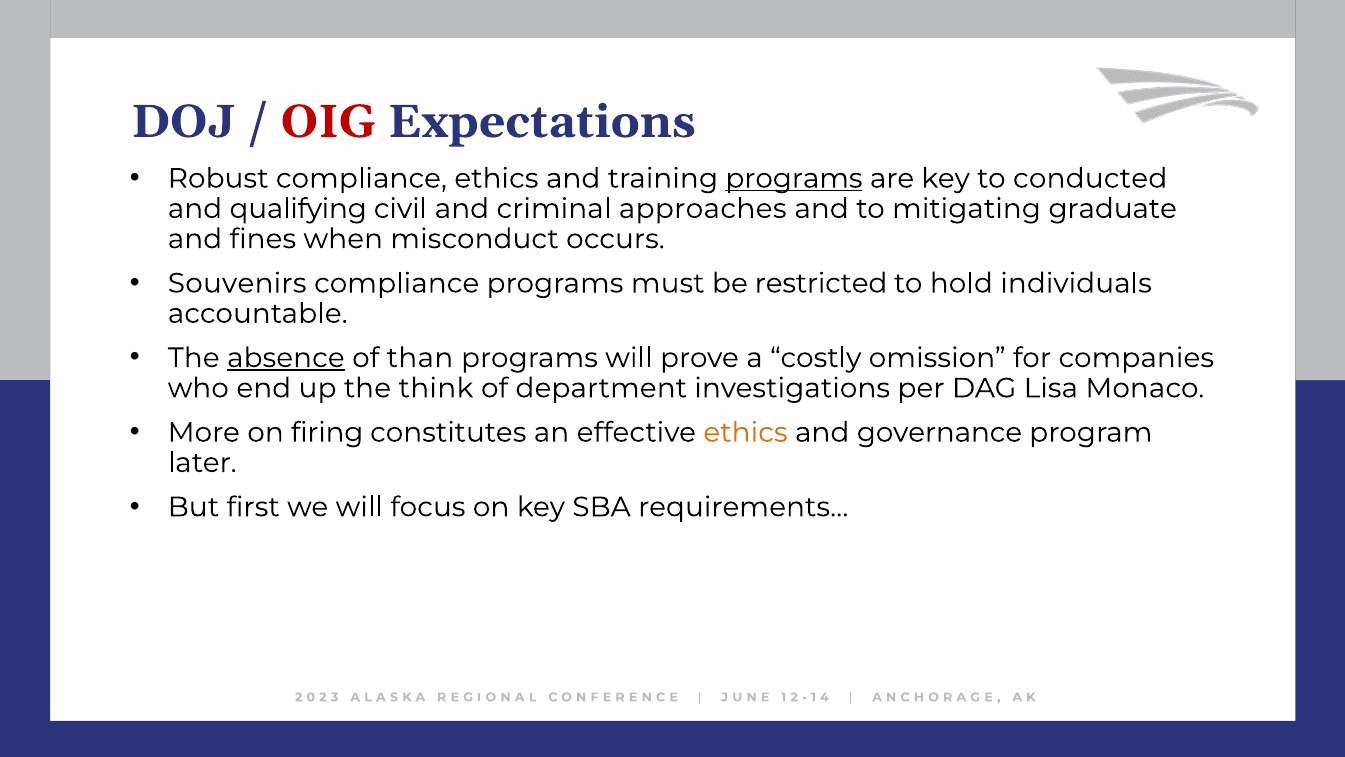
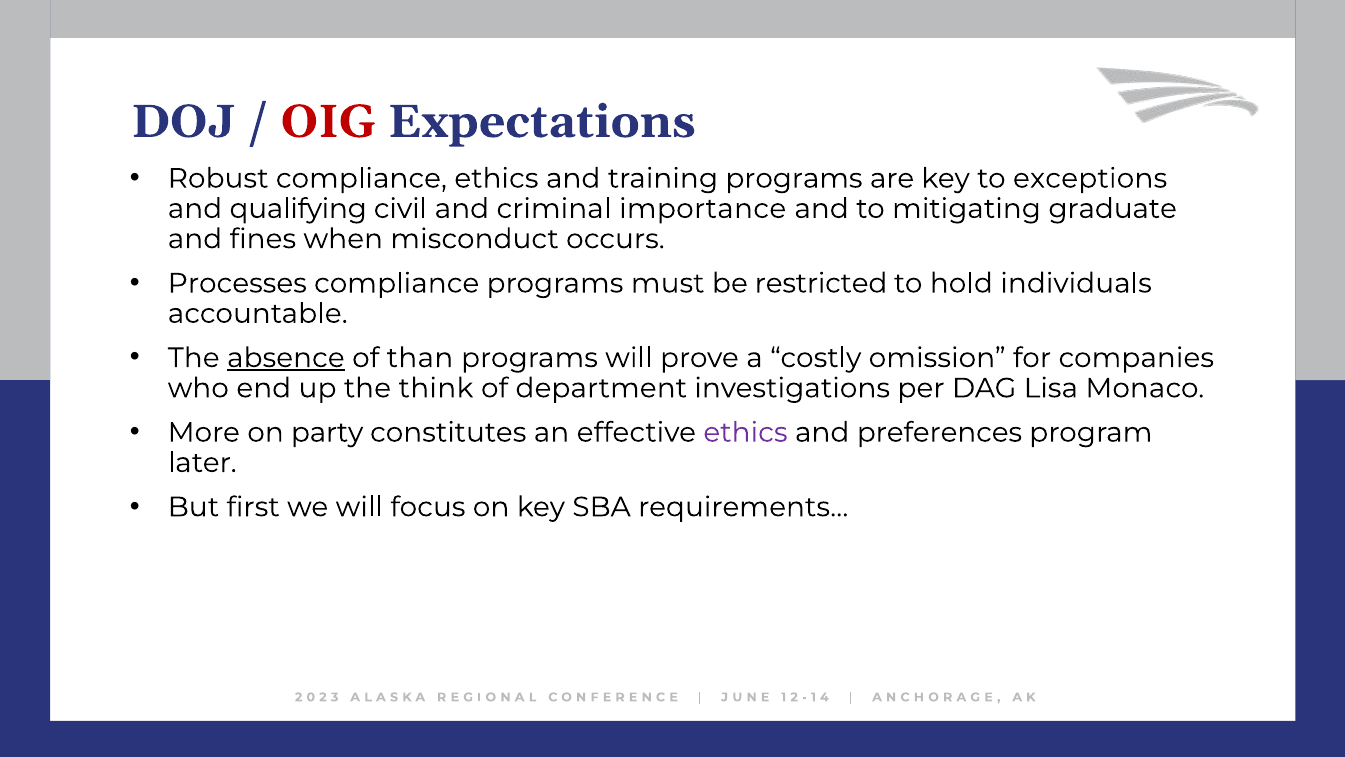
programs at (794, 178) underline: present -> none
conducted: conducted -> exceptions
approaches: approaches -> importance
Souvenirs: Souvenirs -> Processes
firing: firing -> party
ethics at (745, 432) colour: orange -> purple
governance: governance -> preferences
